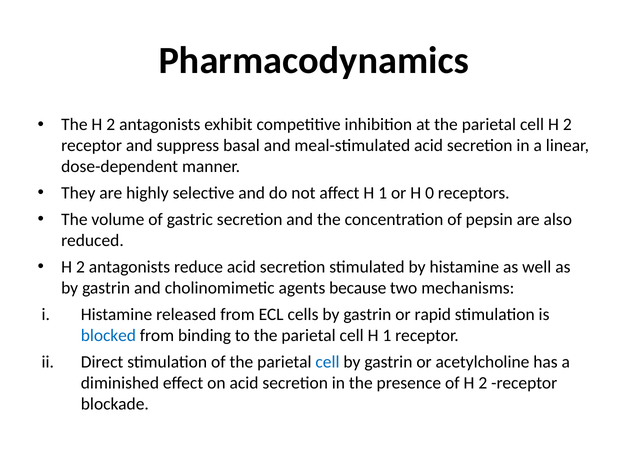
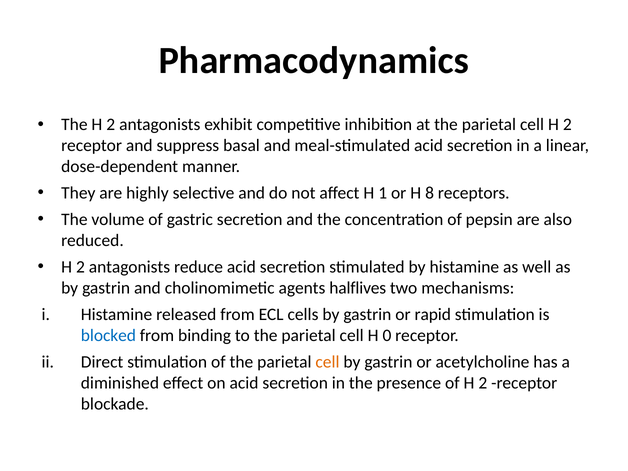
0: 0 -> 8
because: because -> halflives
cell H 1: 1 -> 0
cell at (327, 362) colour: blue -> orange
